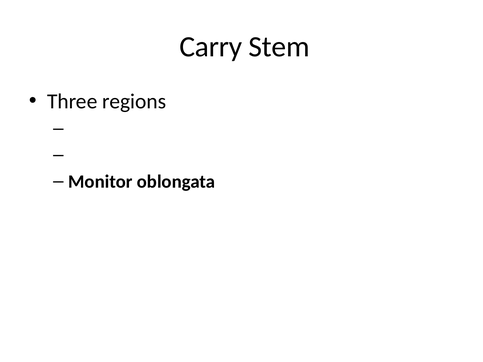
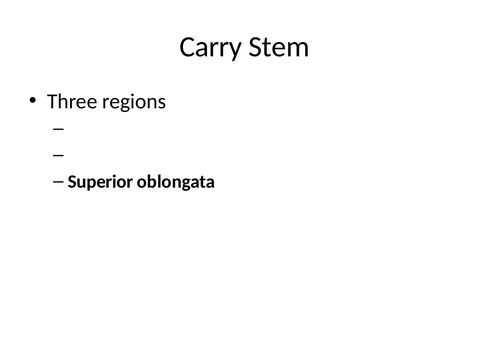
Monitor: Monitor -> Superior
